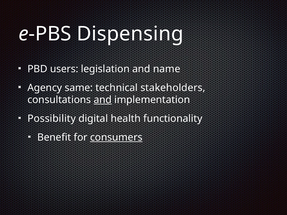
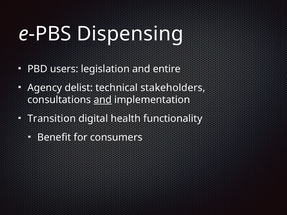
name: name -> entire
same: same -> delist
Possibility: Possibility -> Transition
consumers underline: present -> none
